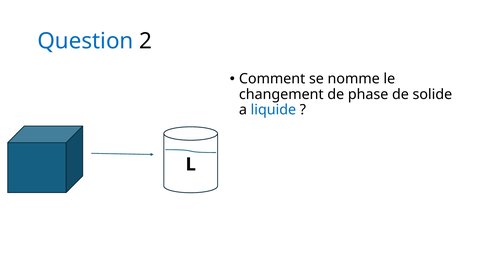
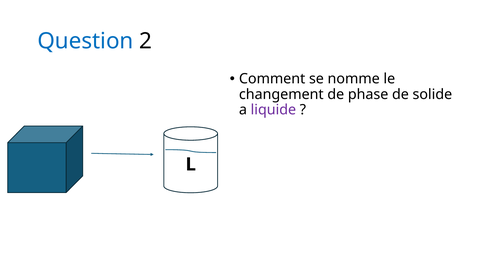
liquide colour: blue -> purple
